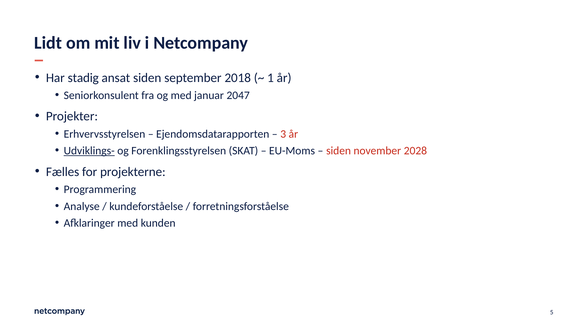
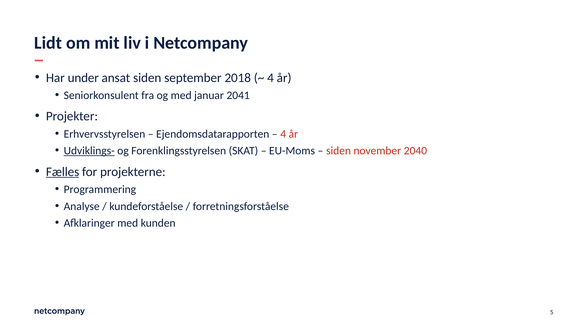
stadig: stadig -> under
1 at (270, 78): 1 -> 4
2047: 2047 -> 2041
3 at (283, 134): 3 -> 4
2028: 2028 -> 2040
Fælles underline: none -> present
